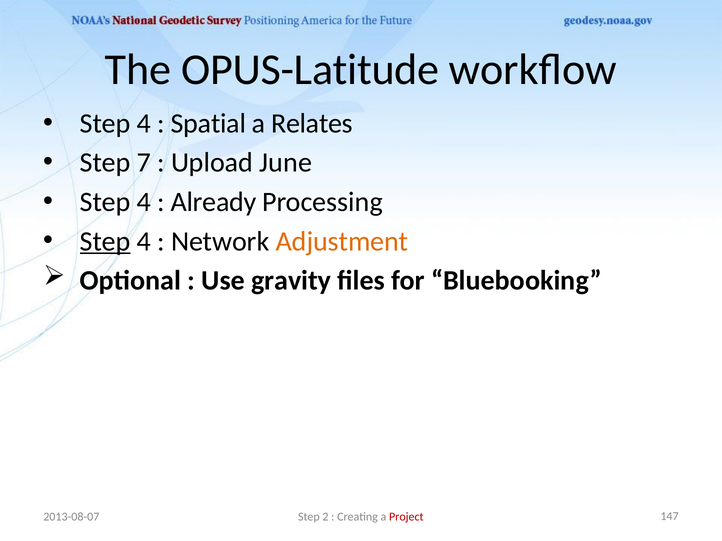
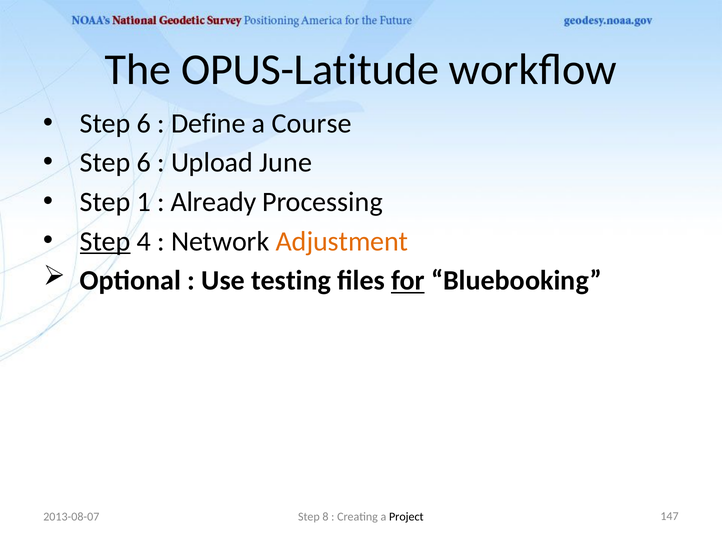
4 at (144, 123): 4 -> 6
Spatial: Spatial -> Define
Relates: Relates -> Course
7 at (144, 163): 7 -> 6
4 at (144, 202): 4 -> 1
gravity: gravity -> testing
for underline: none -> present
2: 2 -> 8
Project colour: red -> black
